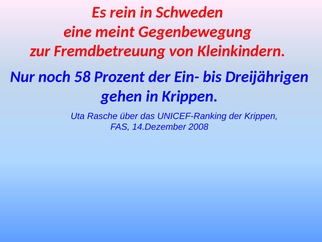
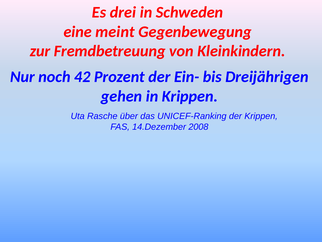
rein: rein -> drei
58: 58 -> 42
